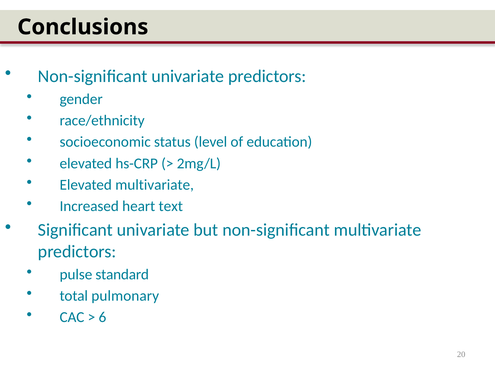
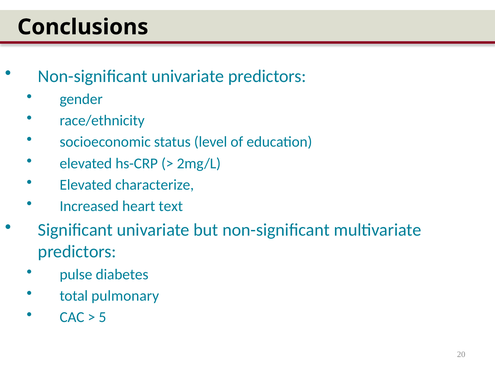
Elevated multivariate: multivariate -> characterize
standard: standard -> diabetes
6: 6 -> 5
